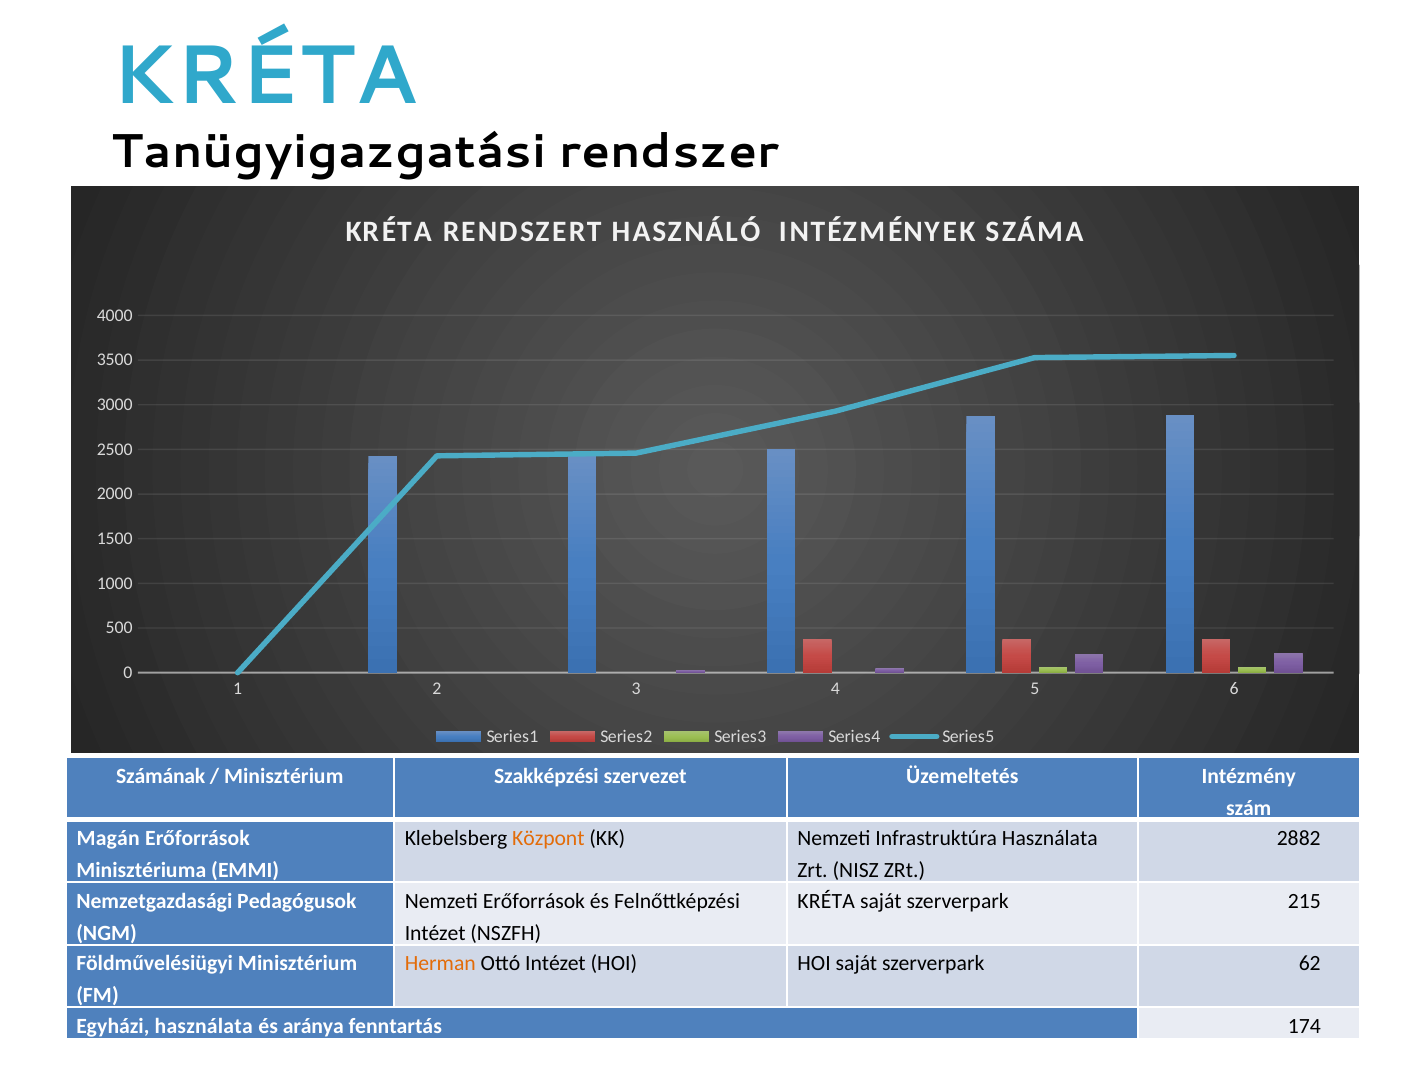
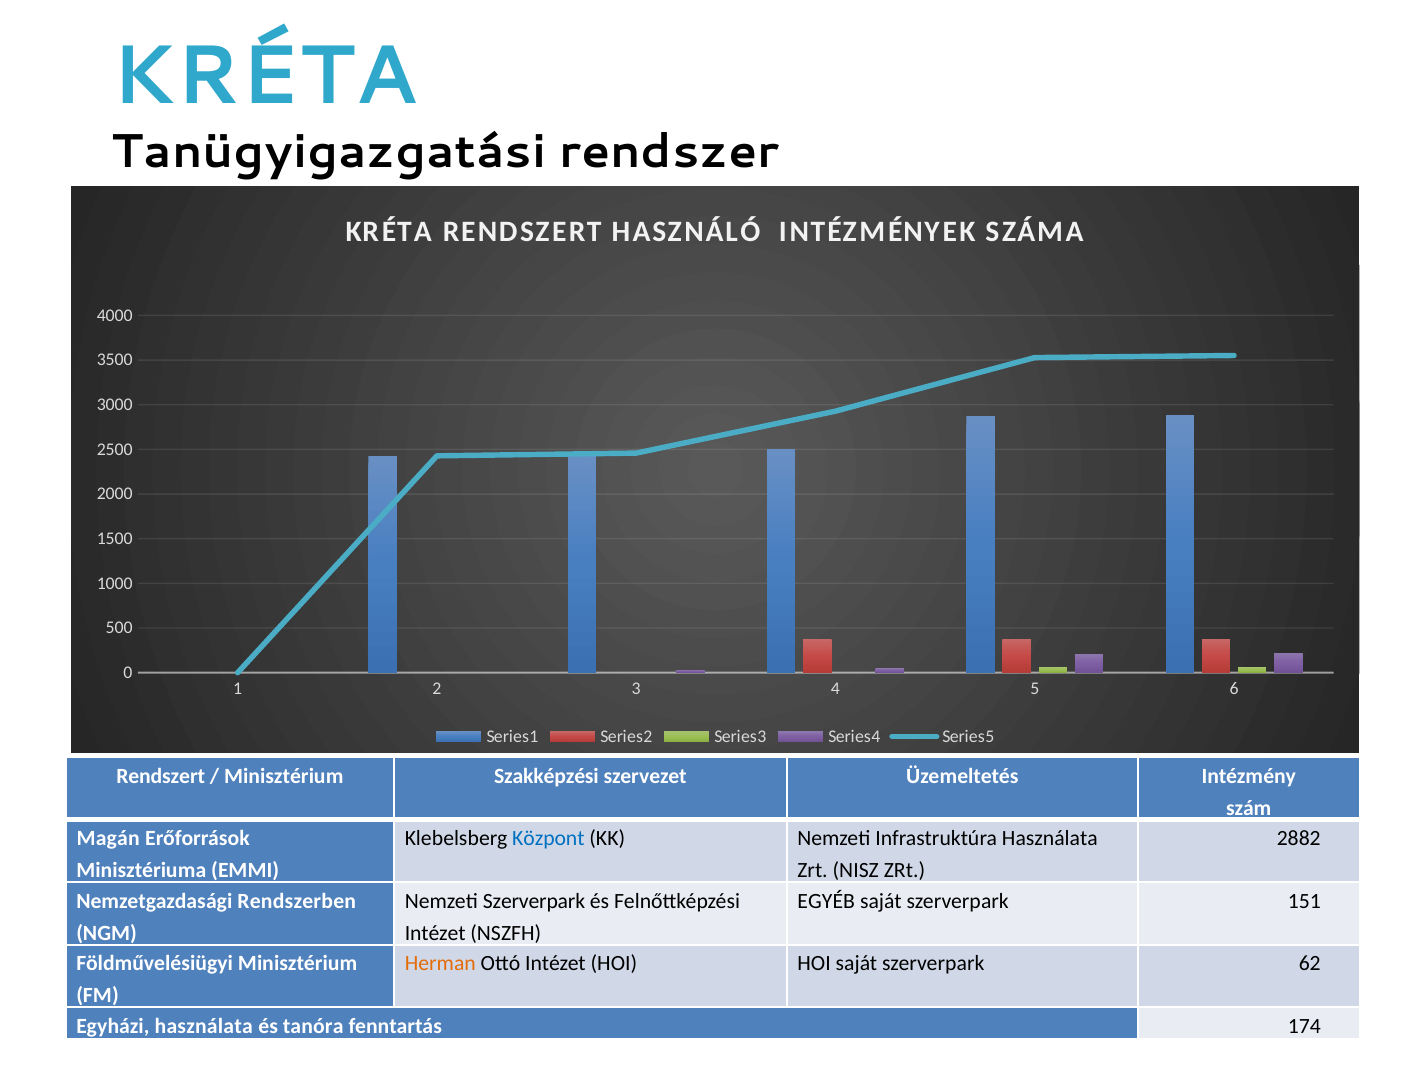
Számának at (161, 776): Számának -> Rendszert
Központ colour: orange -> blue
Pedagógusok: Pedagógusok -> Rendszerben
Nemzeti Erőforrások: Erőforrások -> Szerverpark
KRÉTA at (826, 901): KRÉTA -> EGYÉB
215: 215 -> 151
aránya: aránya -> tanóra
